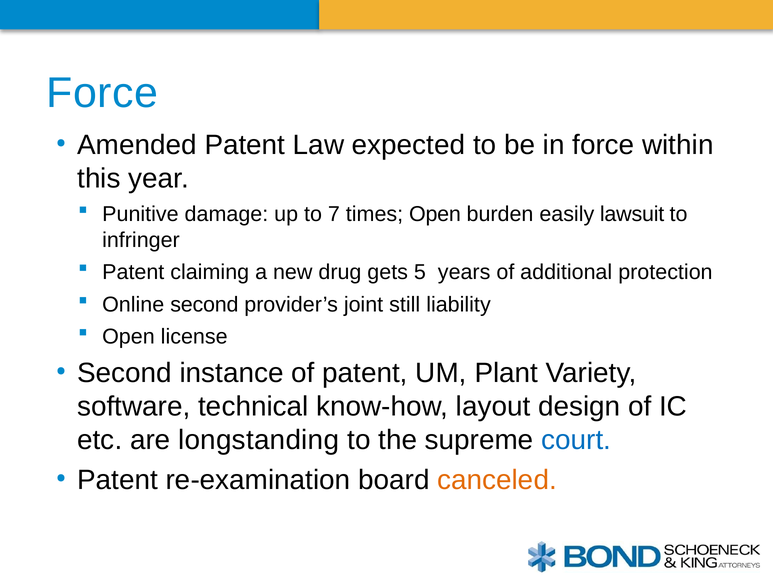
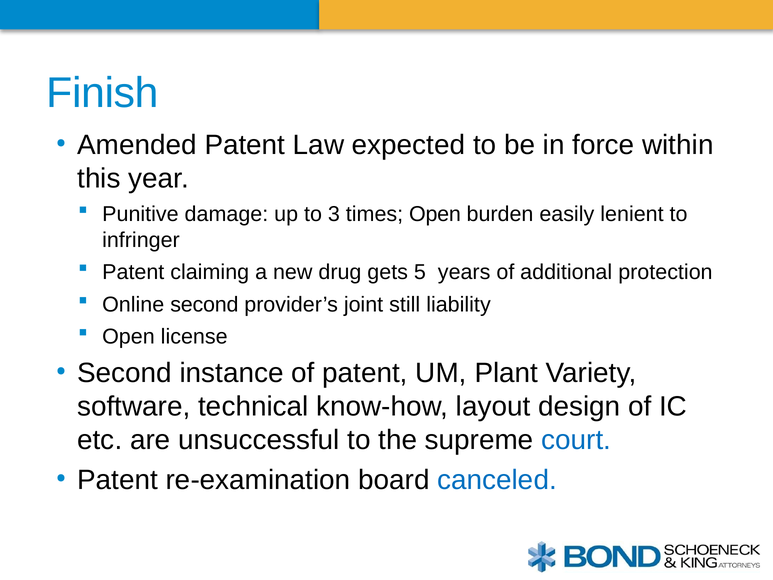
Force at (102, 93): Force -> Finish
7: 7 -> 3
lawsuit: lawsuit -> lenient
longstanding: longstanding -> unsuccessful
canceled colour: orange -> blue
